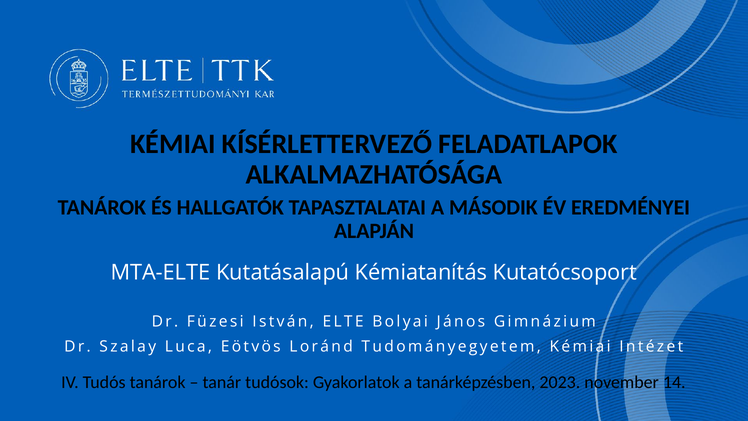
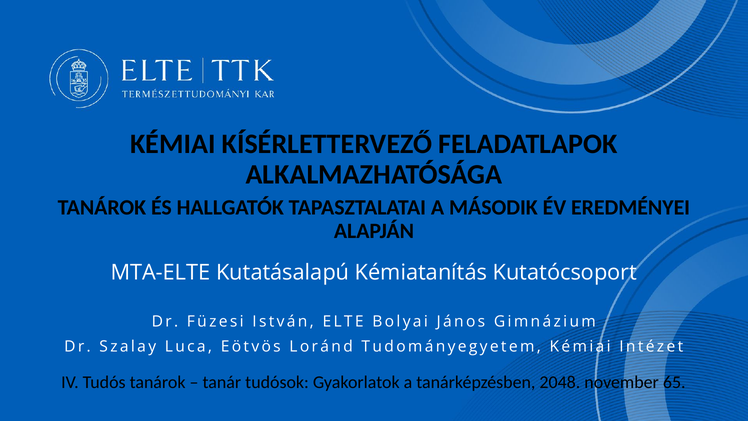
2023: 2023 -> 2048
14: 14 -> 65
